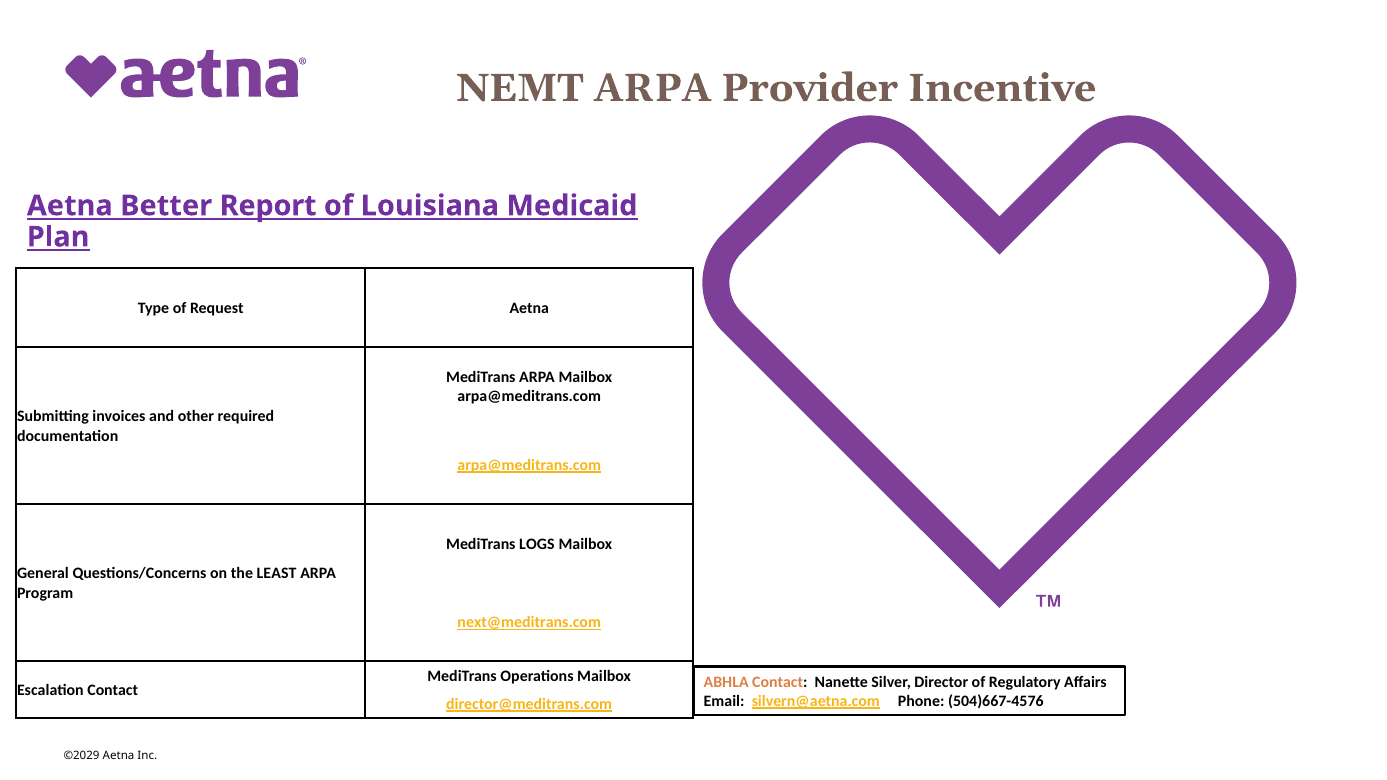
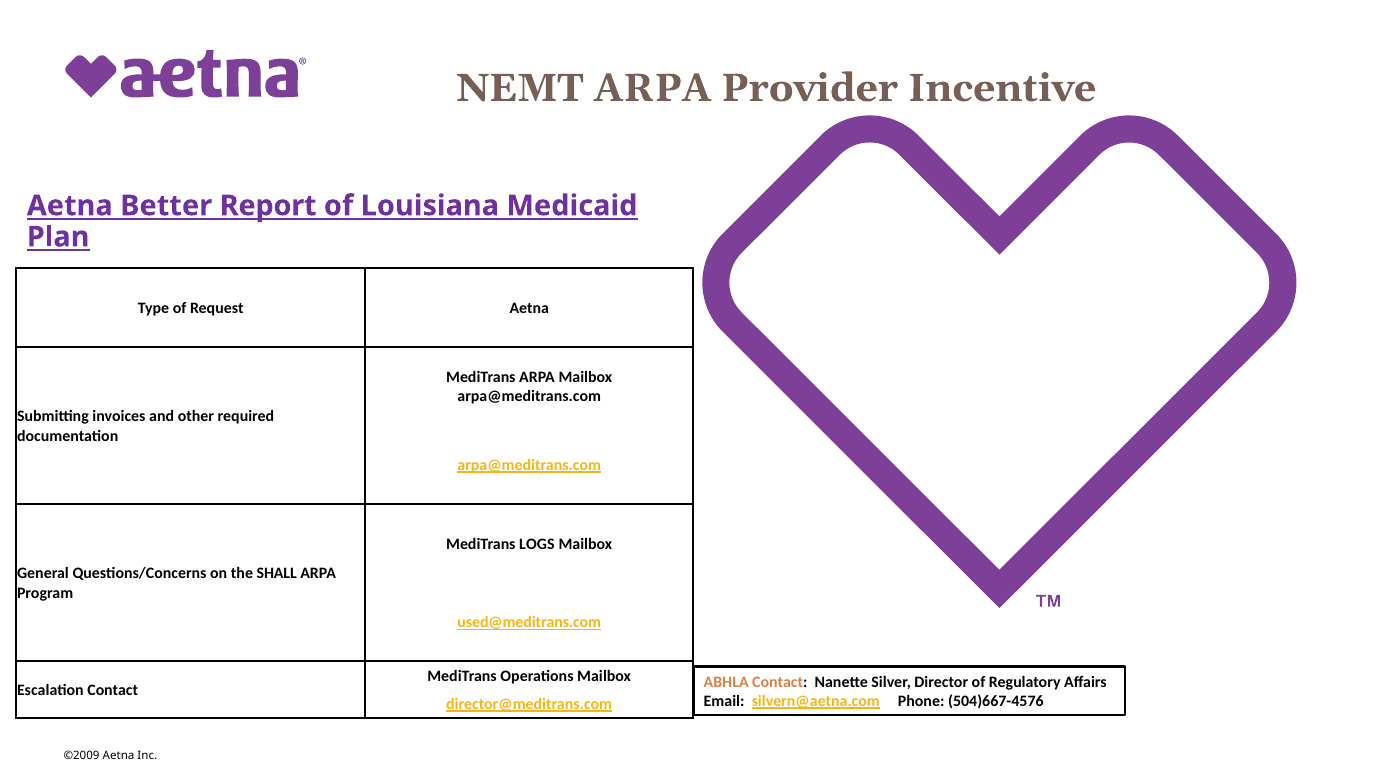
LEAST: LEAST -> SHALL
next@meditrans.com: next@meditrans.com -> used@meditrans.com
©2029: ©2029 -> ©2009
